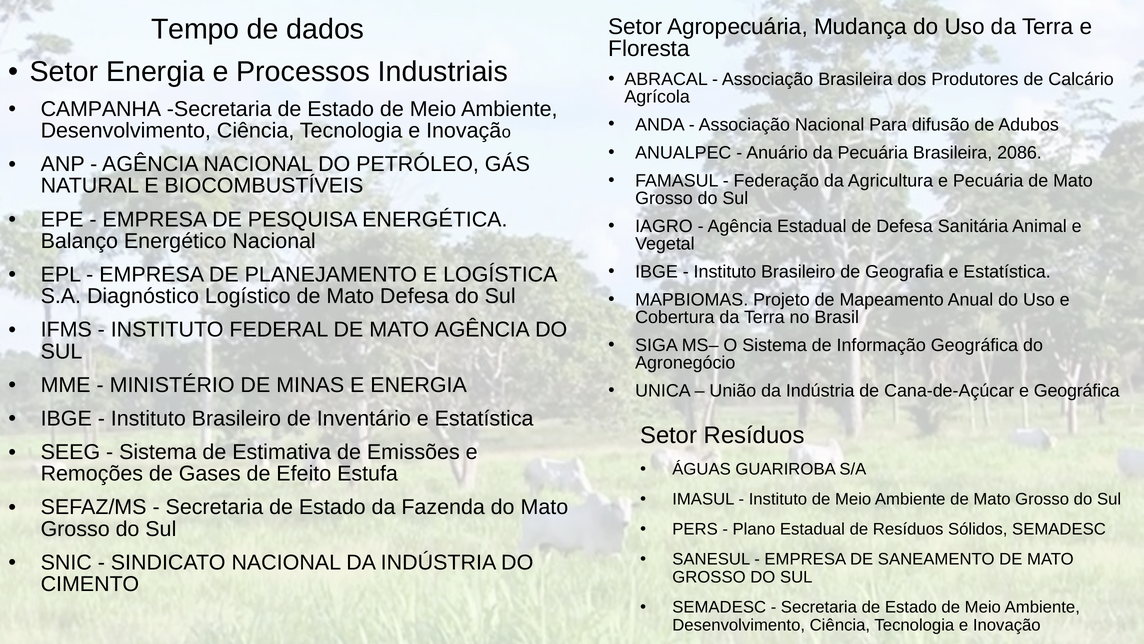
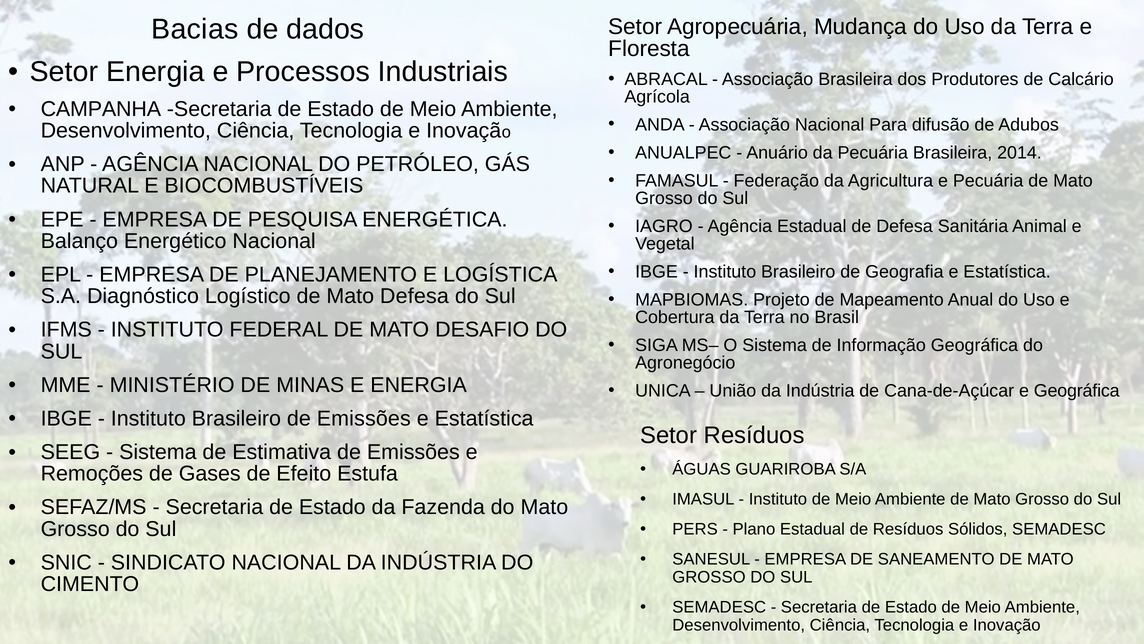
Tempo: Tempo -> Bacias
2086: 2086 -> 2014
MATO AGÊNCIA: AGÊNCIA -> DESAFIO
Brasileiro de Inventário: Inventário -> Emissões
